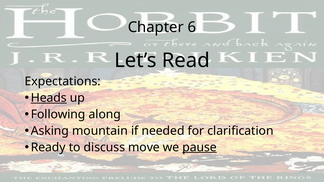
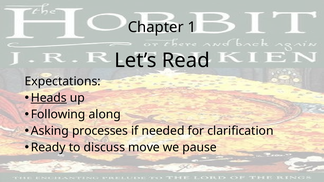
6: 6 -> 1
mountain: mountain -> processes
pause underline: present -> none
